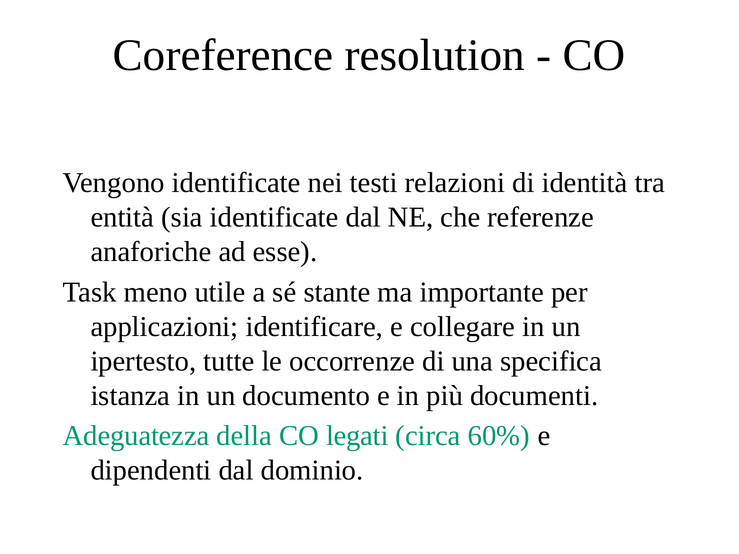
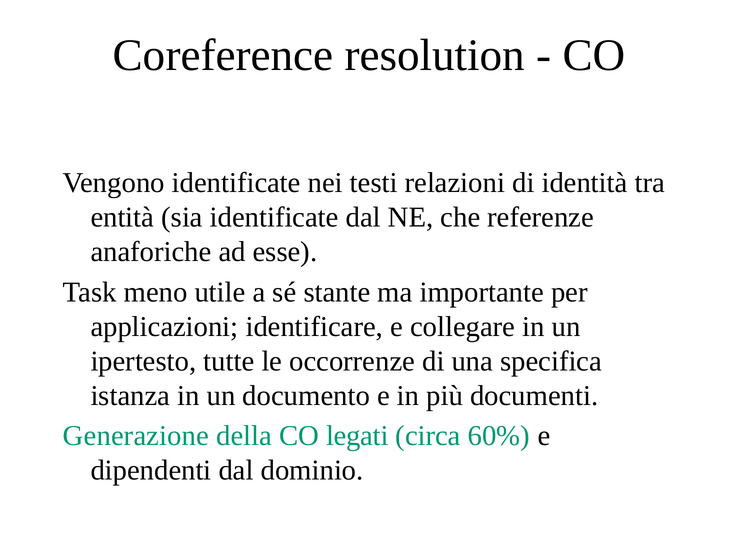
Adeguatezza: Adeguatezza -> Generazione
